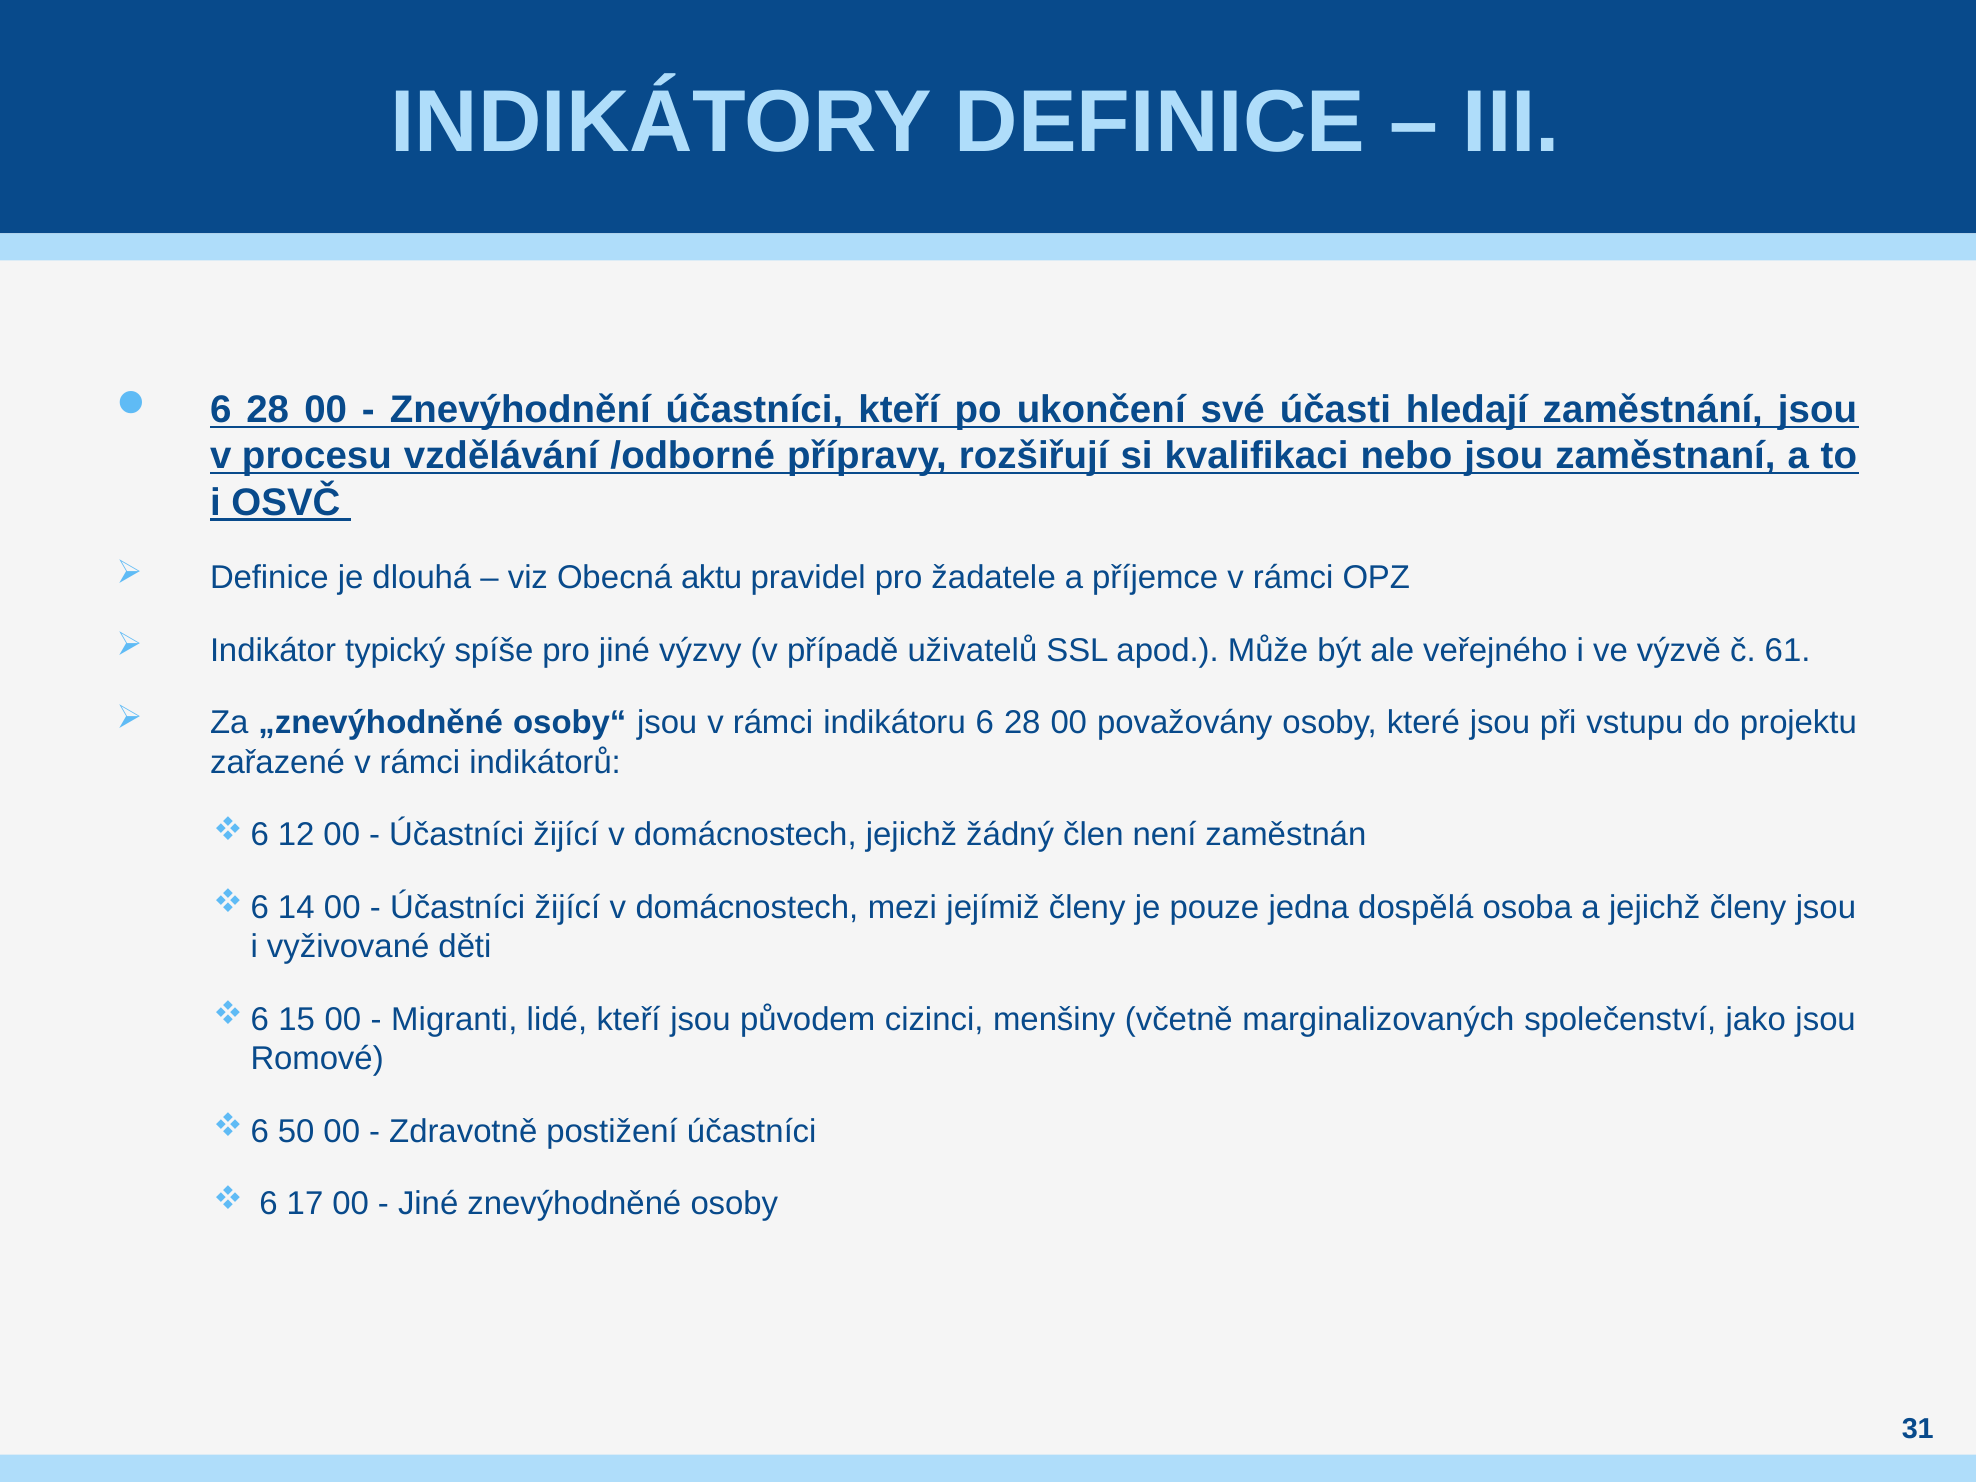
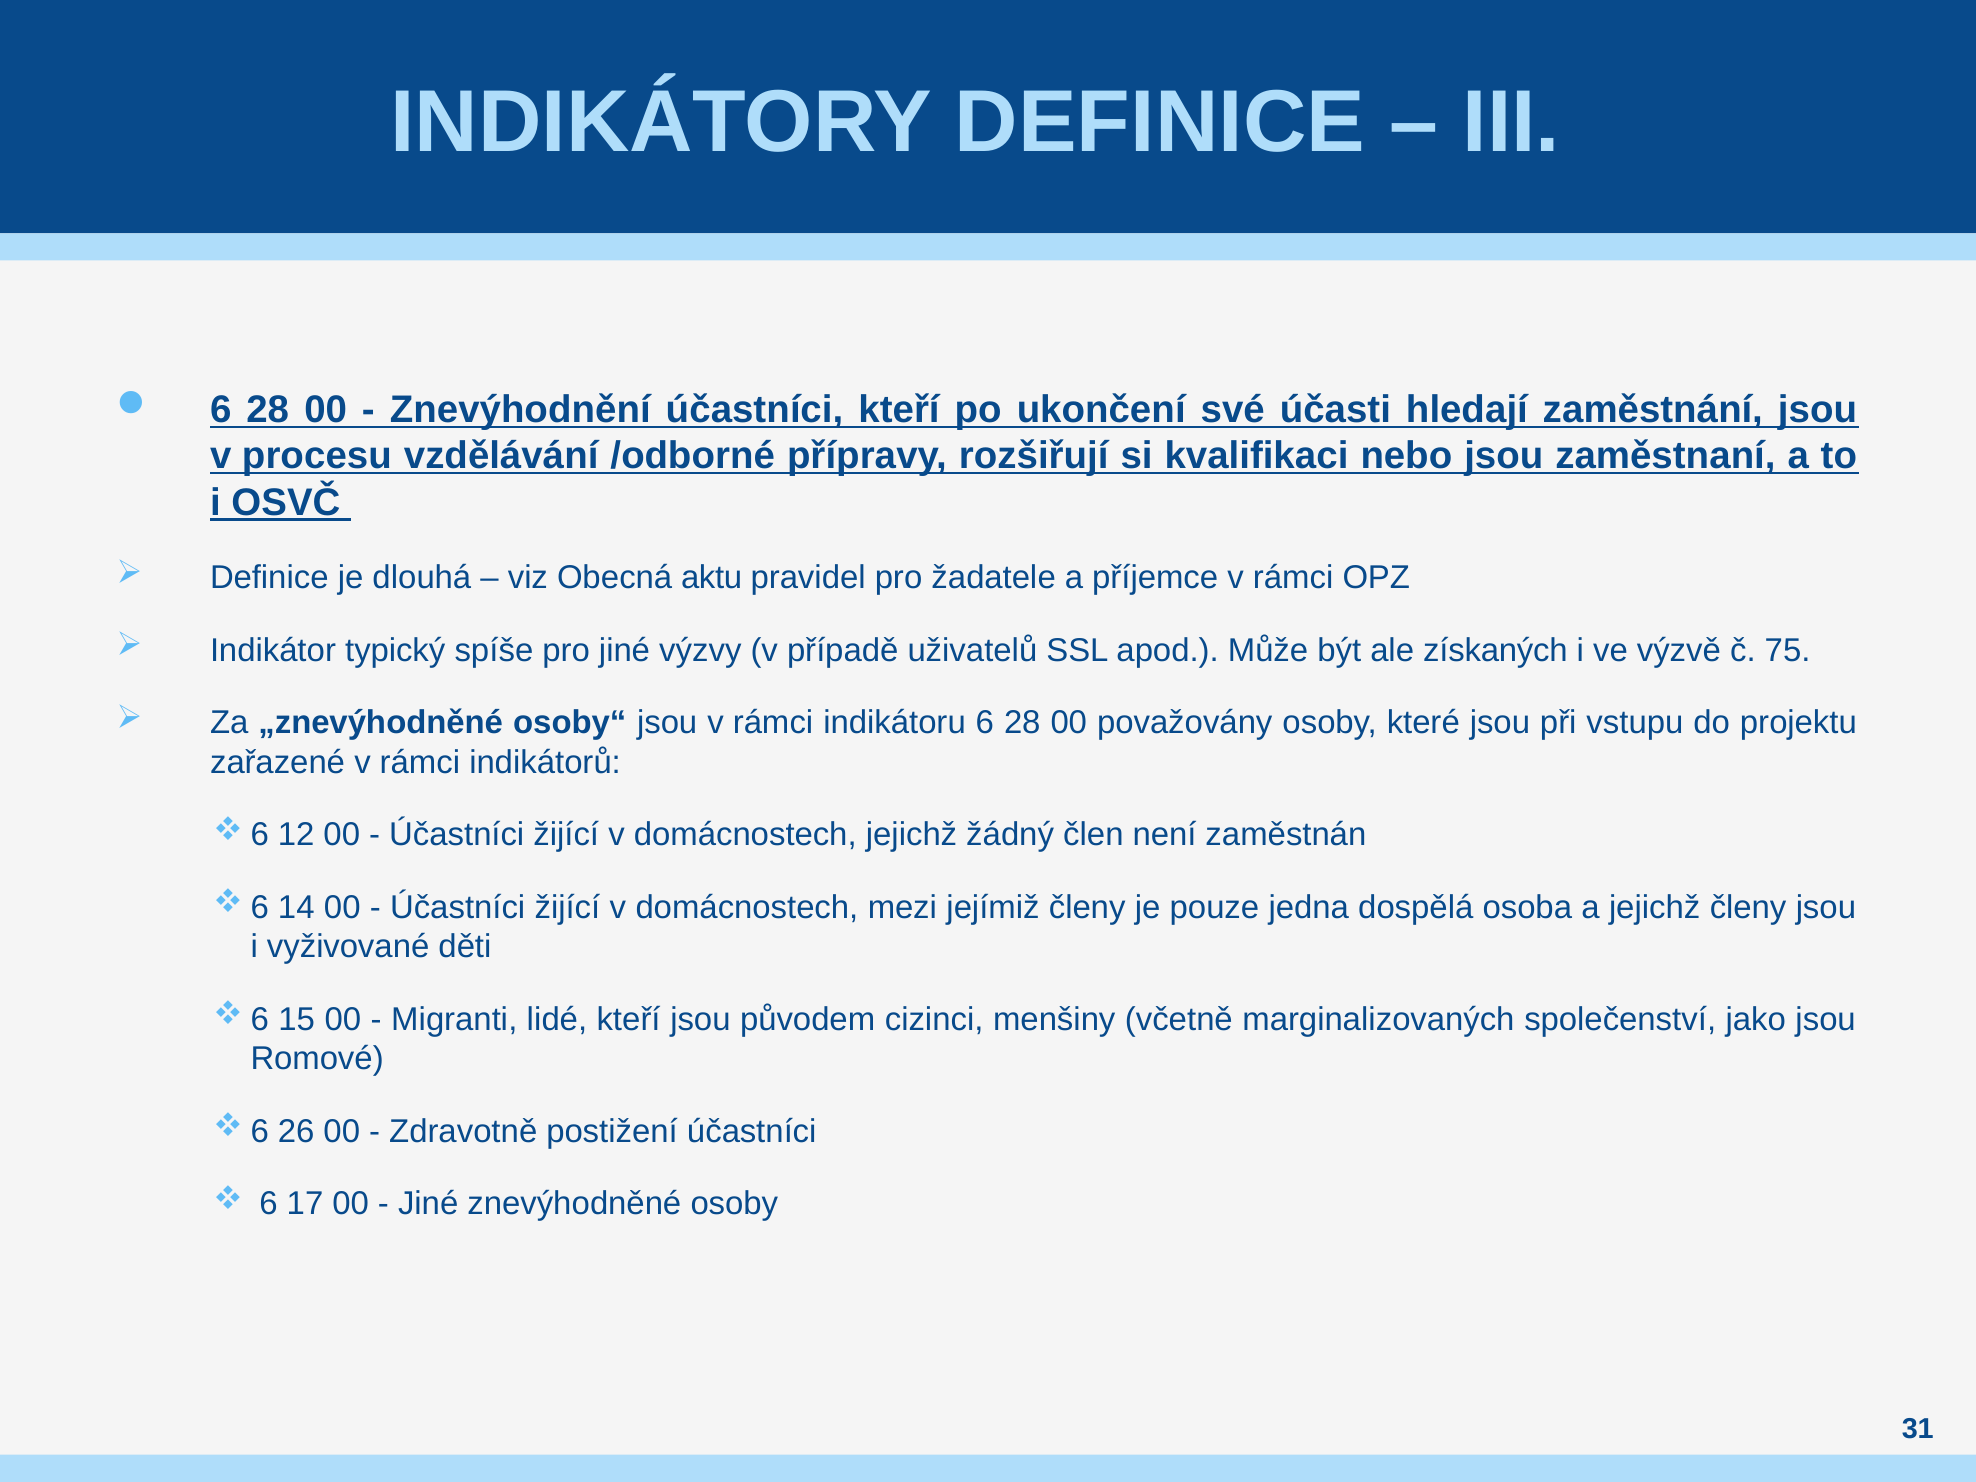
veřejného: veřejného -> získaných
61: 61 -> 75
50: 50 -> 26
